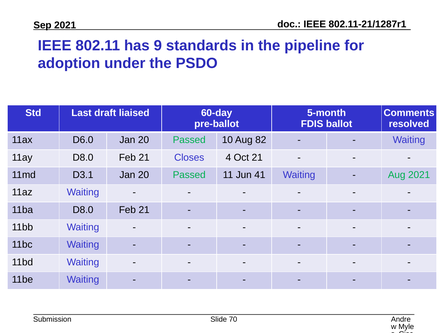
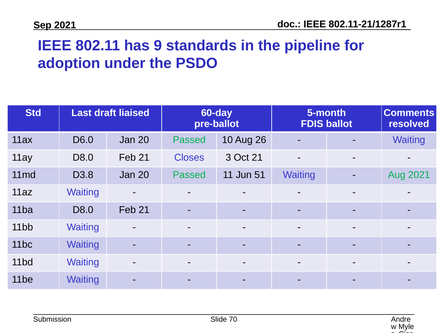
82: 82 -> 26
4: 4 -> 3
D3.1: D3.1 -> D3.8
41: 41 -> 51
